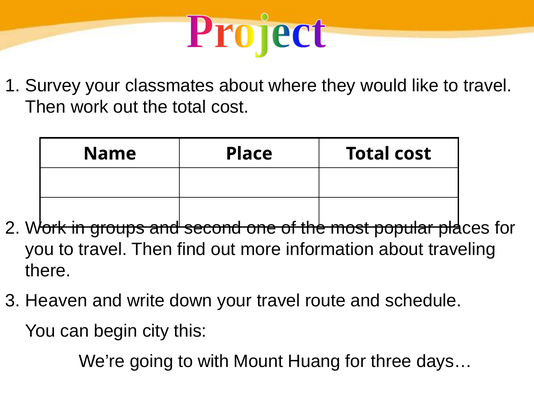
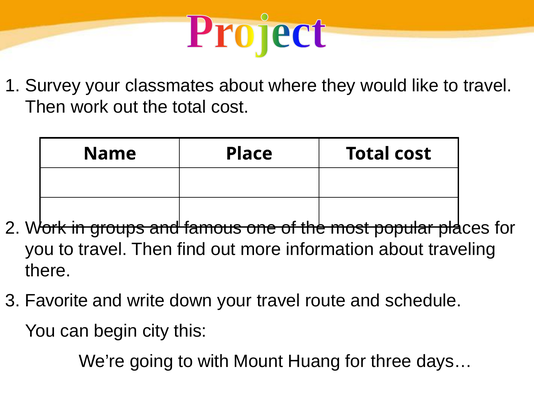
second: second -> famous
Heaven: Heaven -> Favorite
